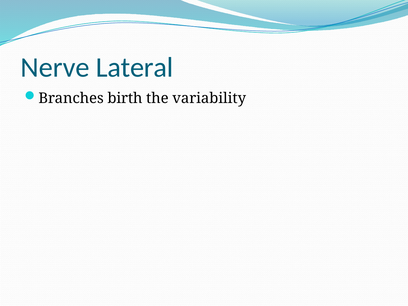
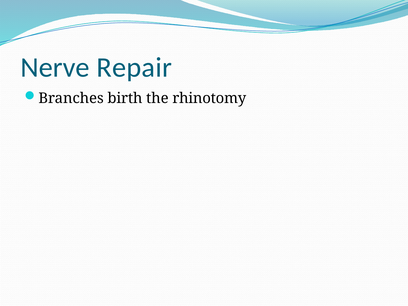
Lateral: Lateral -> Repair
variability: variability -> rhinotomy
